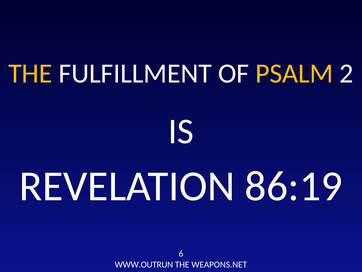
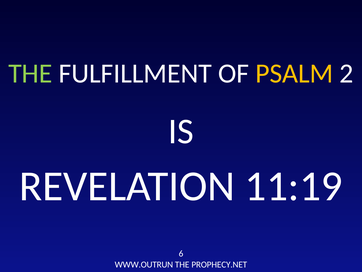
THE at (30, 73) colour: yellow -> light green
86:19: 86:19 -> 11:19
WEAPONS.NET: WEAPONS.NET -> PROPHECY.NET
